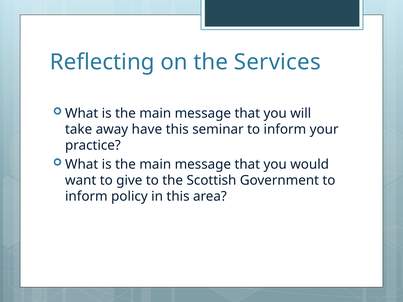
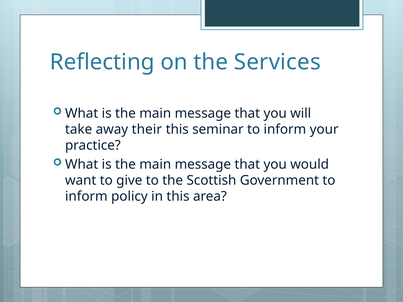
have: have -> their
